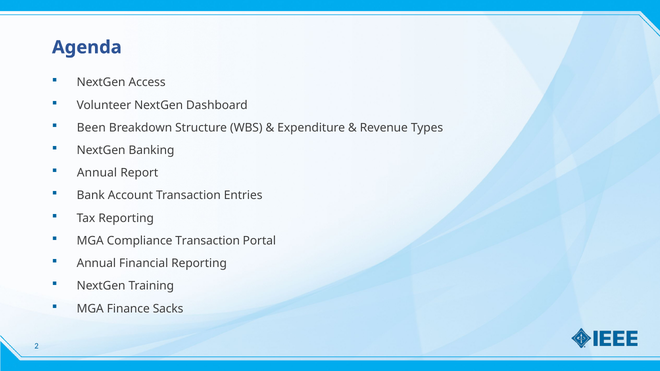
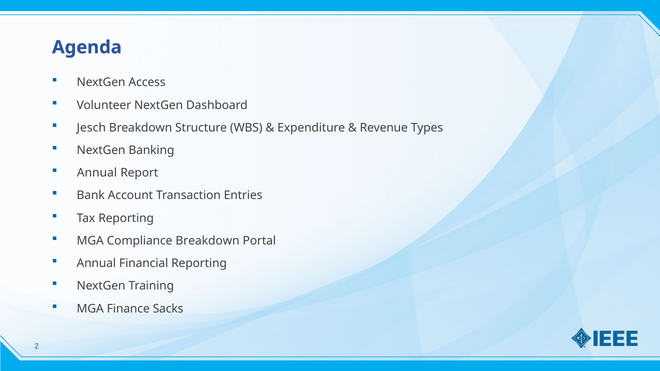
Been: Been -> Jesch
Compliance Transaction: Transaction -> Breakdown
